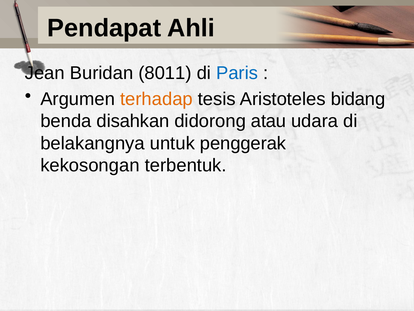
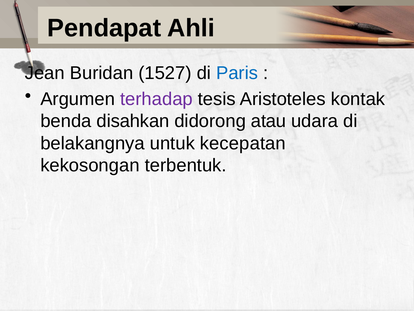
8011: 8011 -> 1527
terhadap colour: orange -> purple
bidang: bidang -> kontak
penggerak: penggerak -> kecepatan
